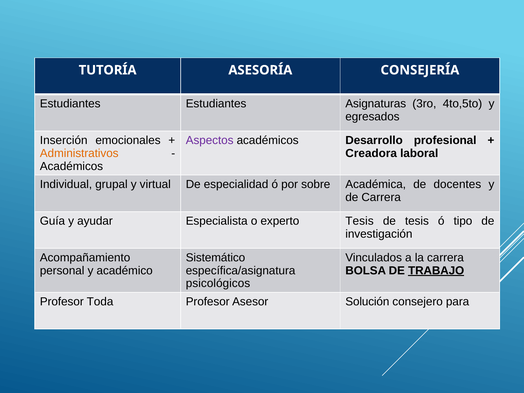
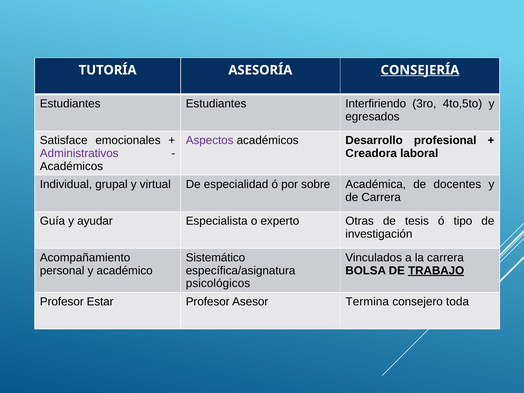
CONSEJERÍA underline: none -> present
Asignaturas: Asignaturas -> Interfiriendo
Inserción: Inserción -> Satisface
Administrativos colour: orange -> purple
experto Tesis: Tesis -> Otras
Toda: Toda -> Estar
Solución: Solución -> Termina
para: para -> toda
